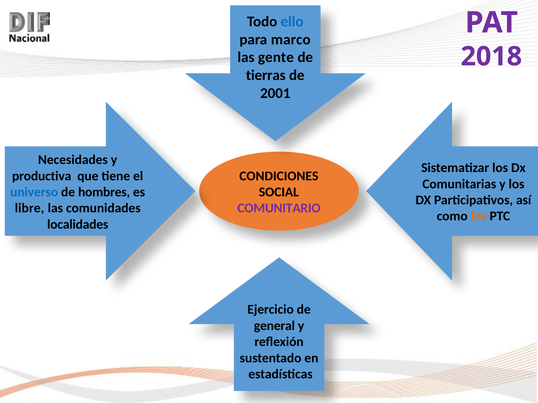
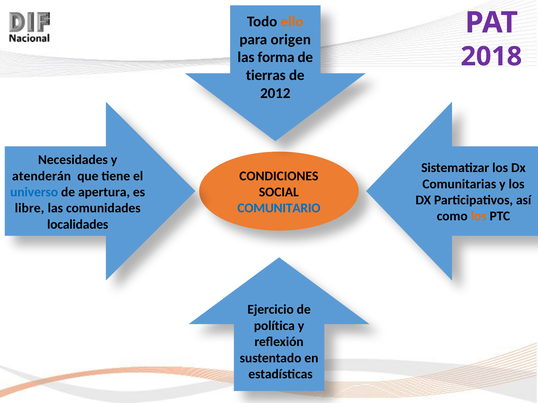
ello colour: blue -> orange
marco: marco -> origen
gente: gente -> forma
2001: 2001 -> 2012
productiva: productiva -> atenderán
hombres: hombres -> apertura
COMUNITARIO colour: purple -> blue
general: general -> política
